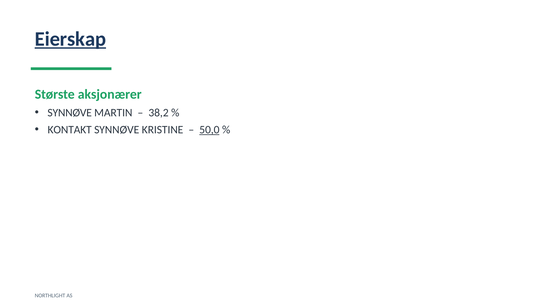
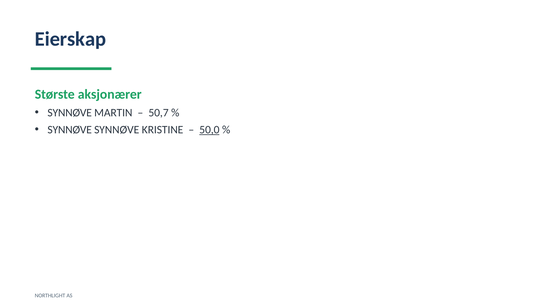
Eierskap underline: present -> none
38,2: 38,2 -> 50,7
KONTAKT at (70, 130): KONTAKT -> SYNNØVE
